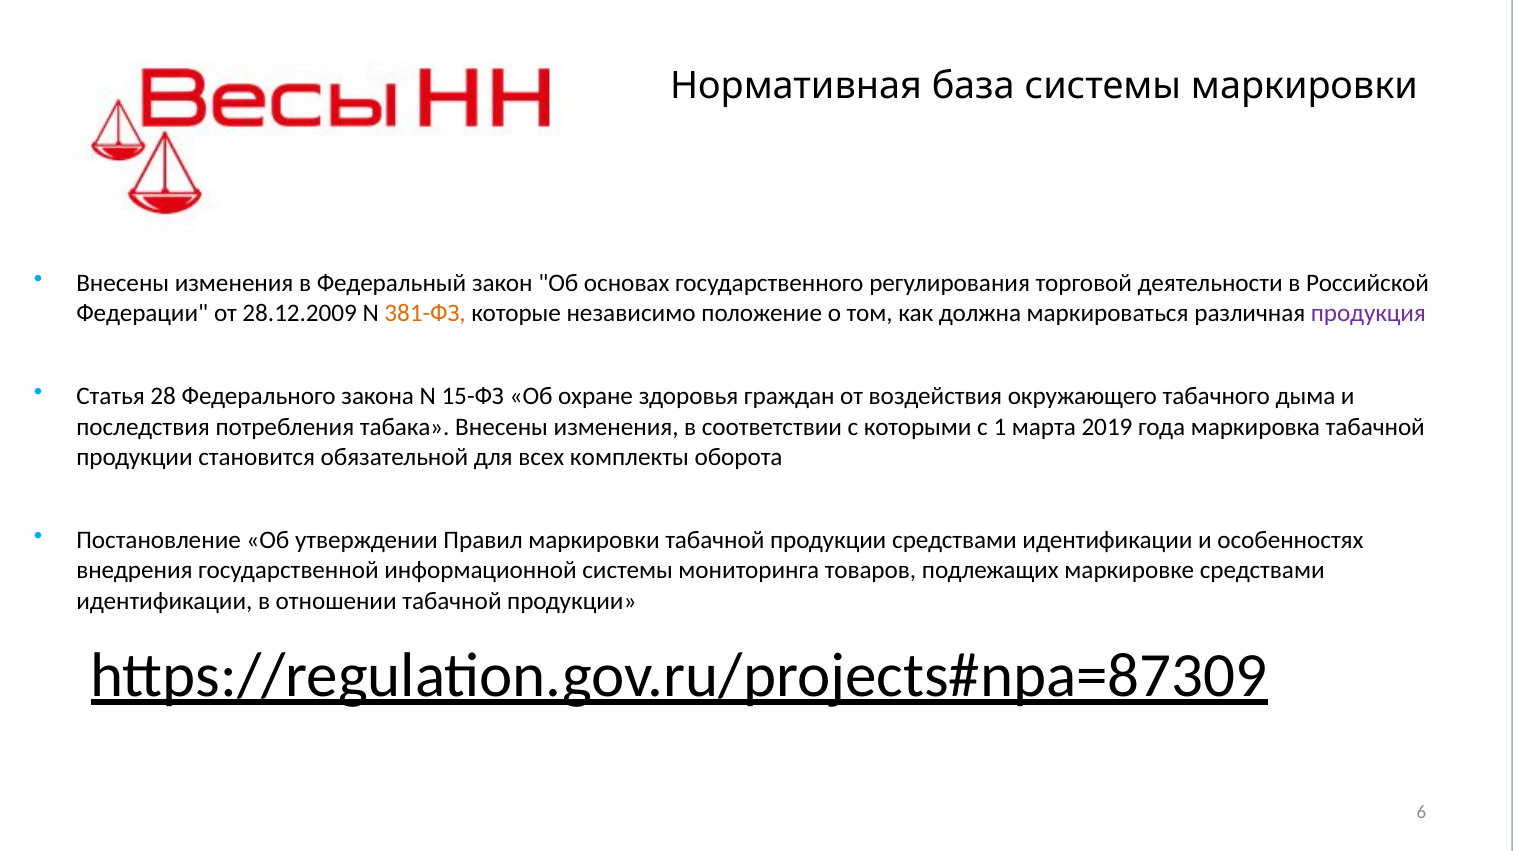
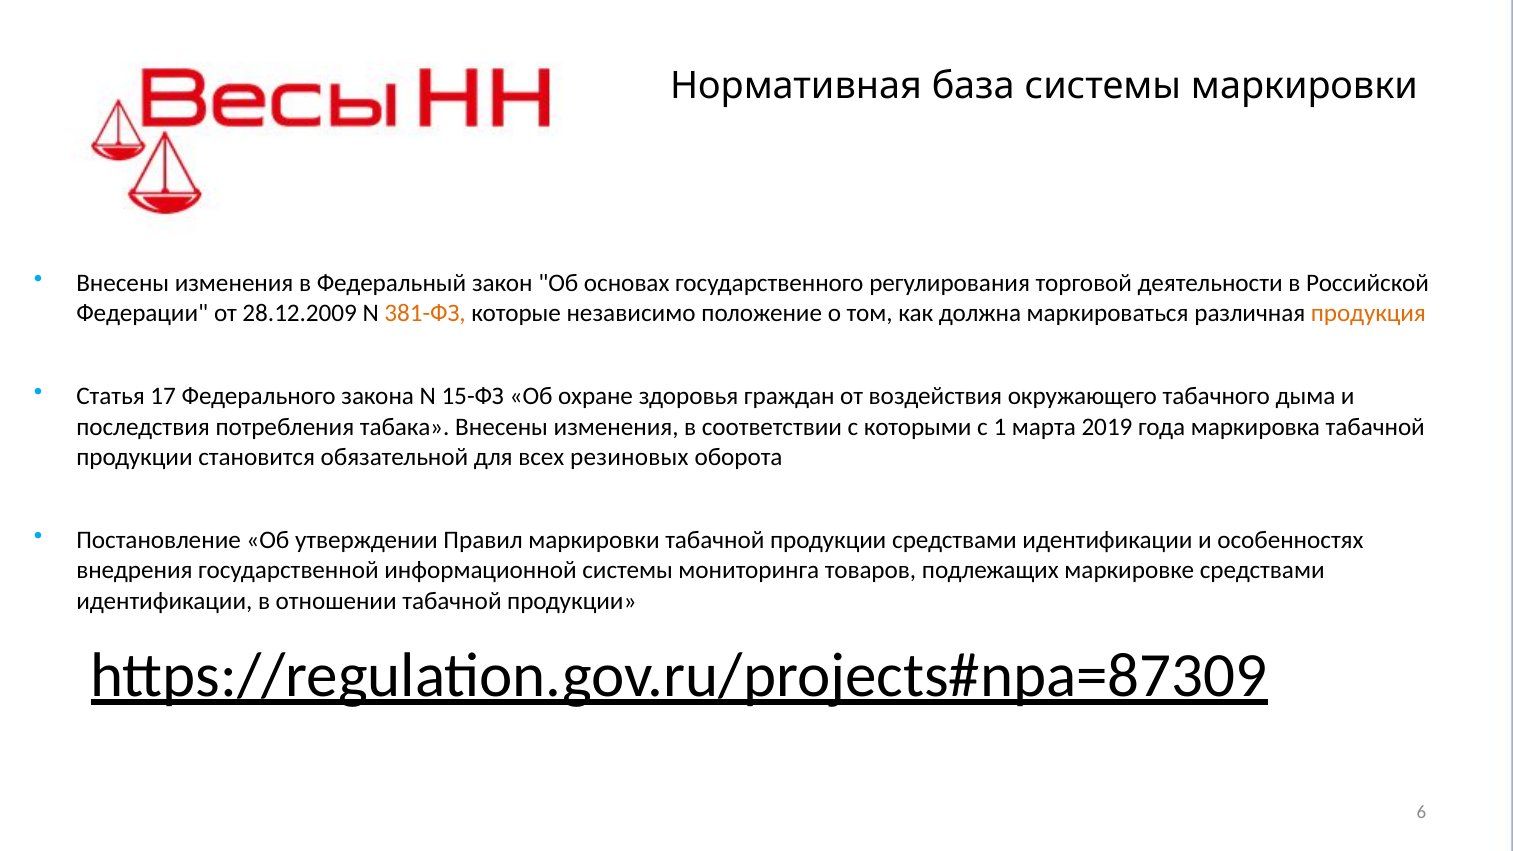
продукция colour: purple -> orange
28: 28 -> 17
комплекты: комплекты -> резиновых
